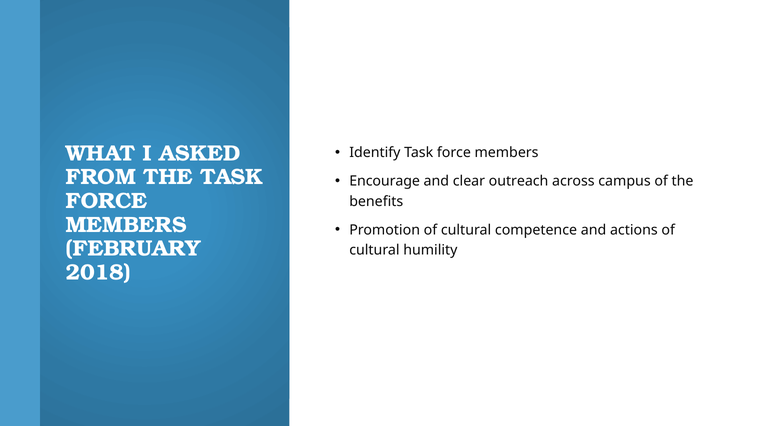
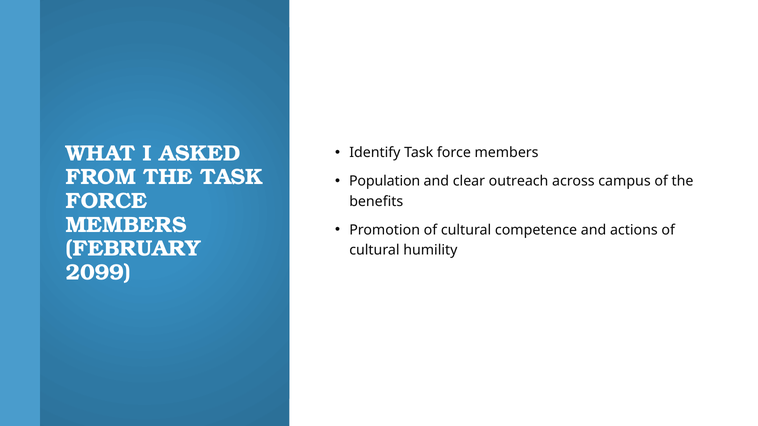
Encourage: Encourage -> Population
2018: 2018 -> 2099
